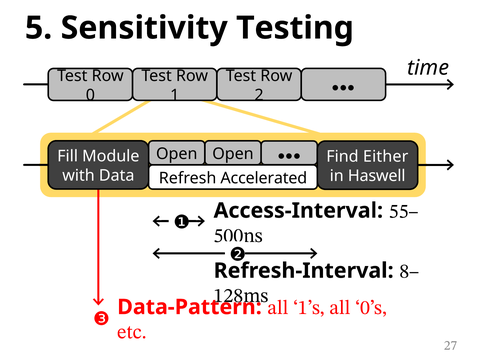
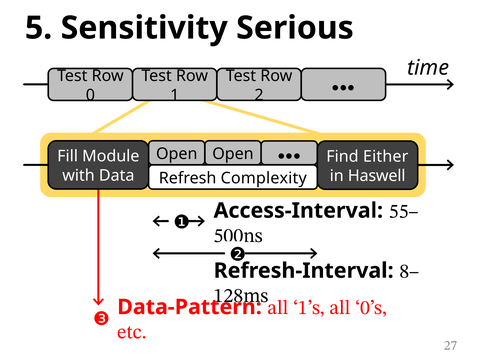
Testing: Testing -> Serious
Accelerated: Accelerated -> Complexity
